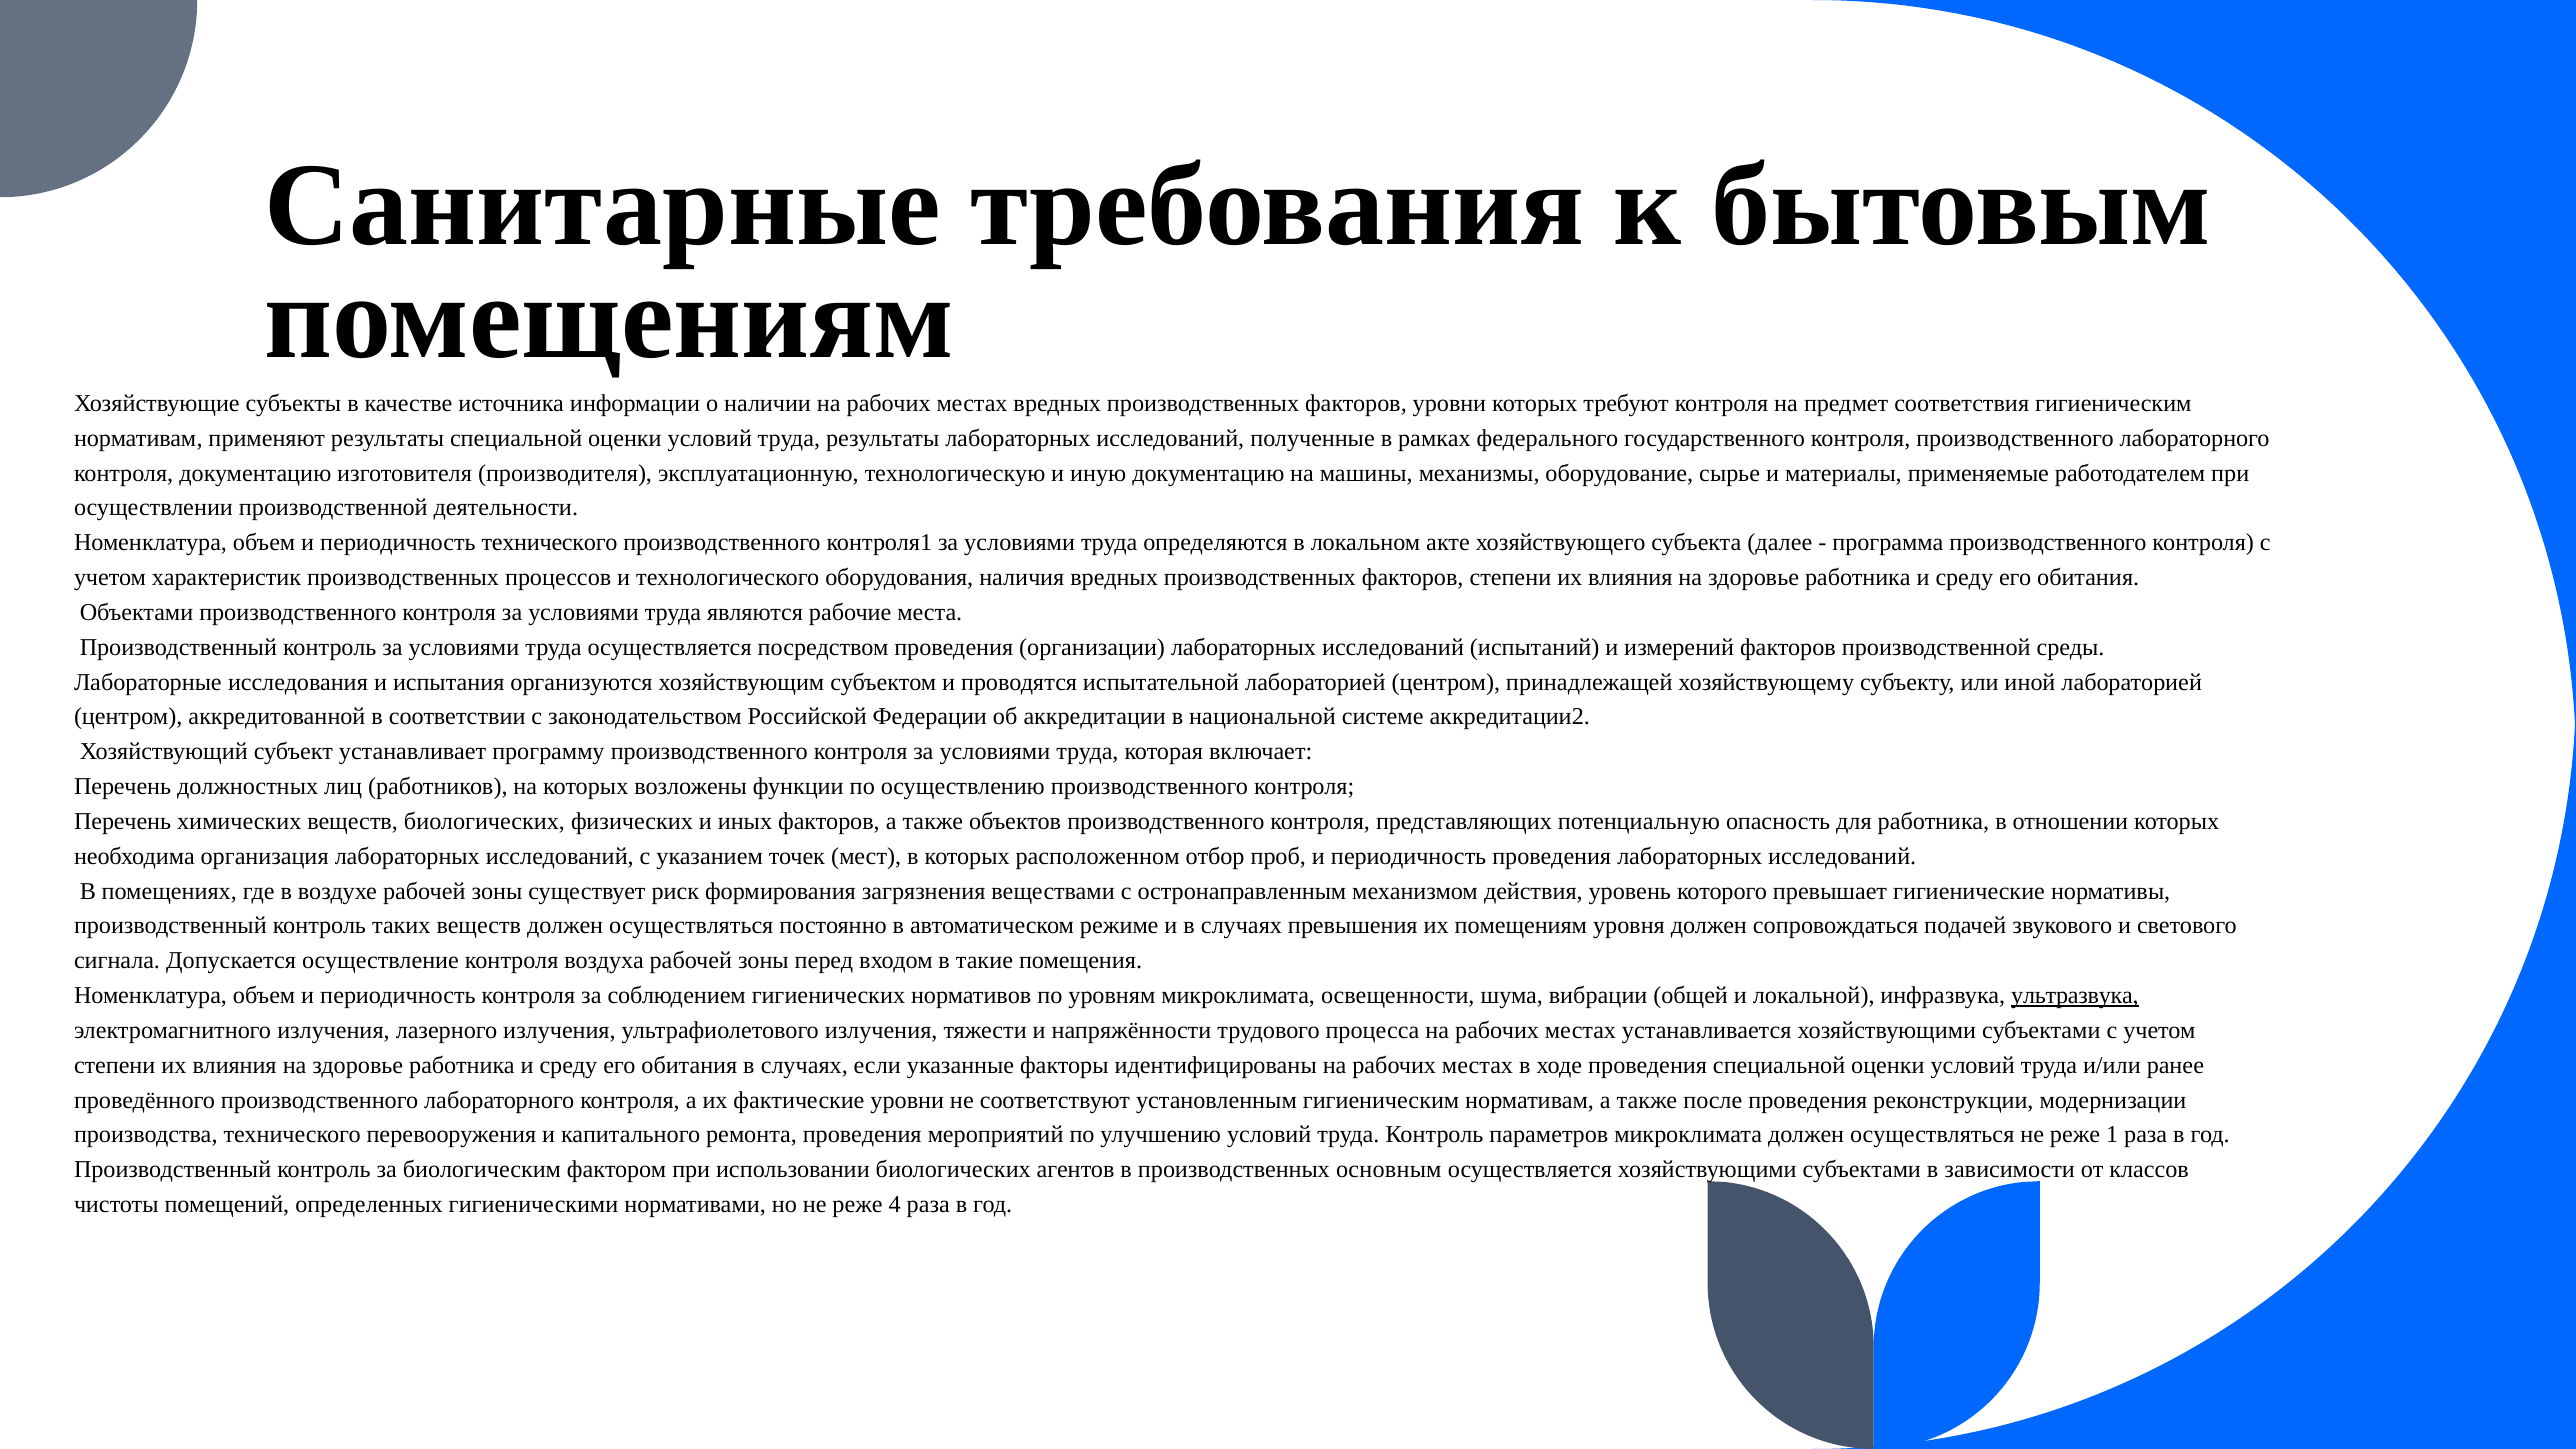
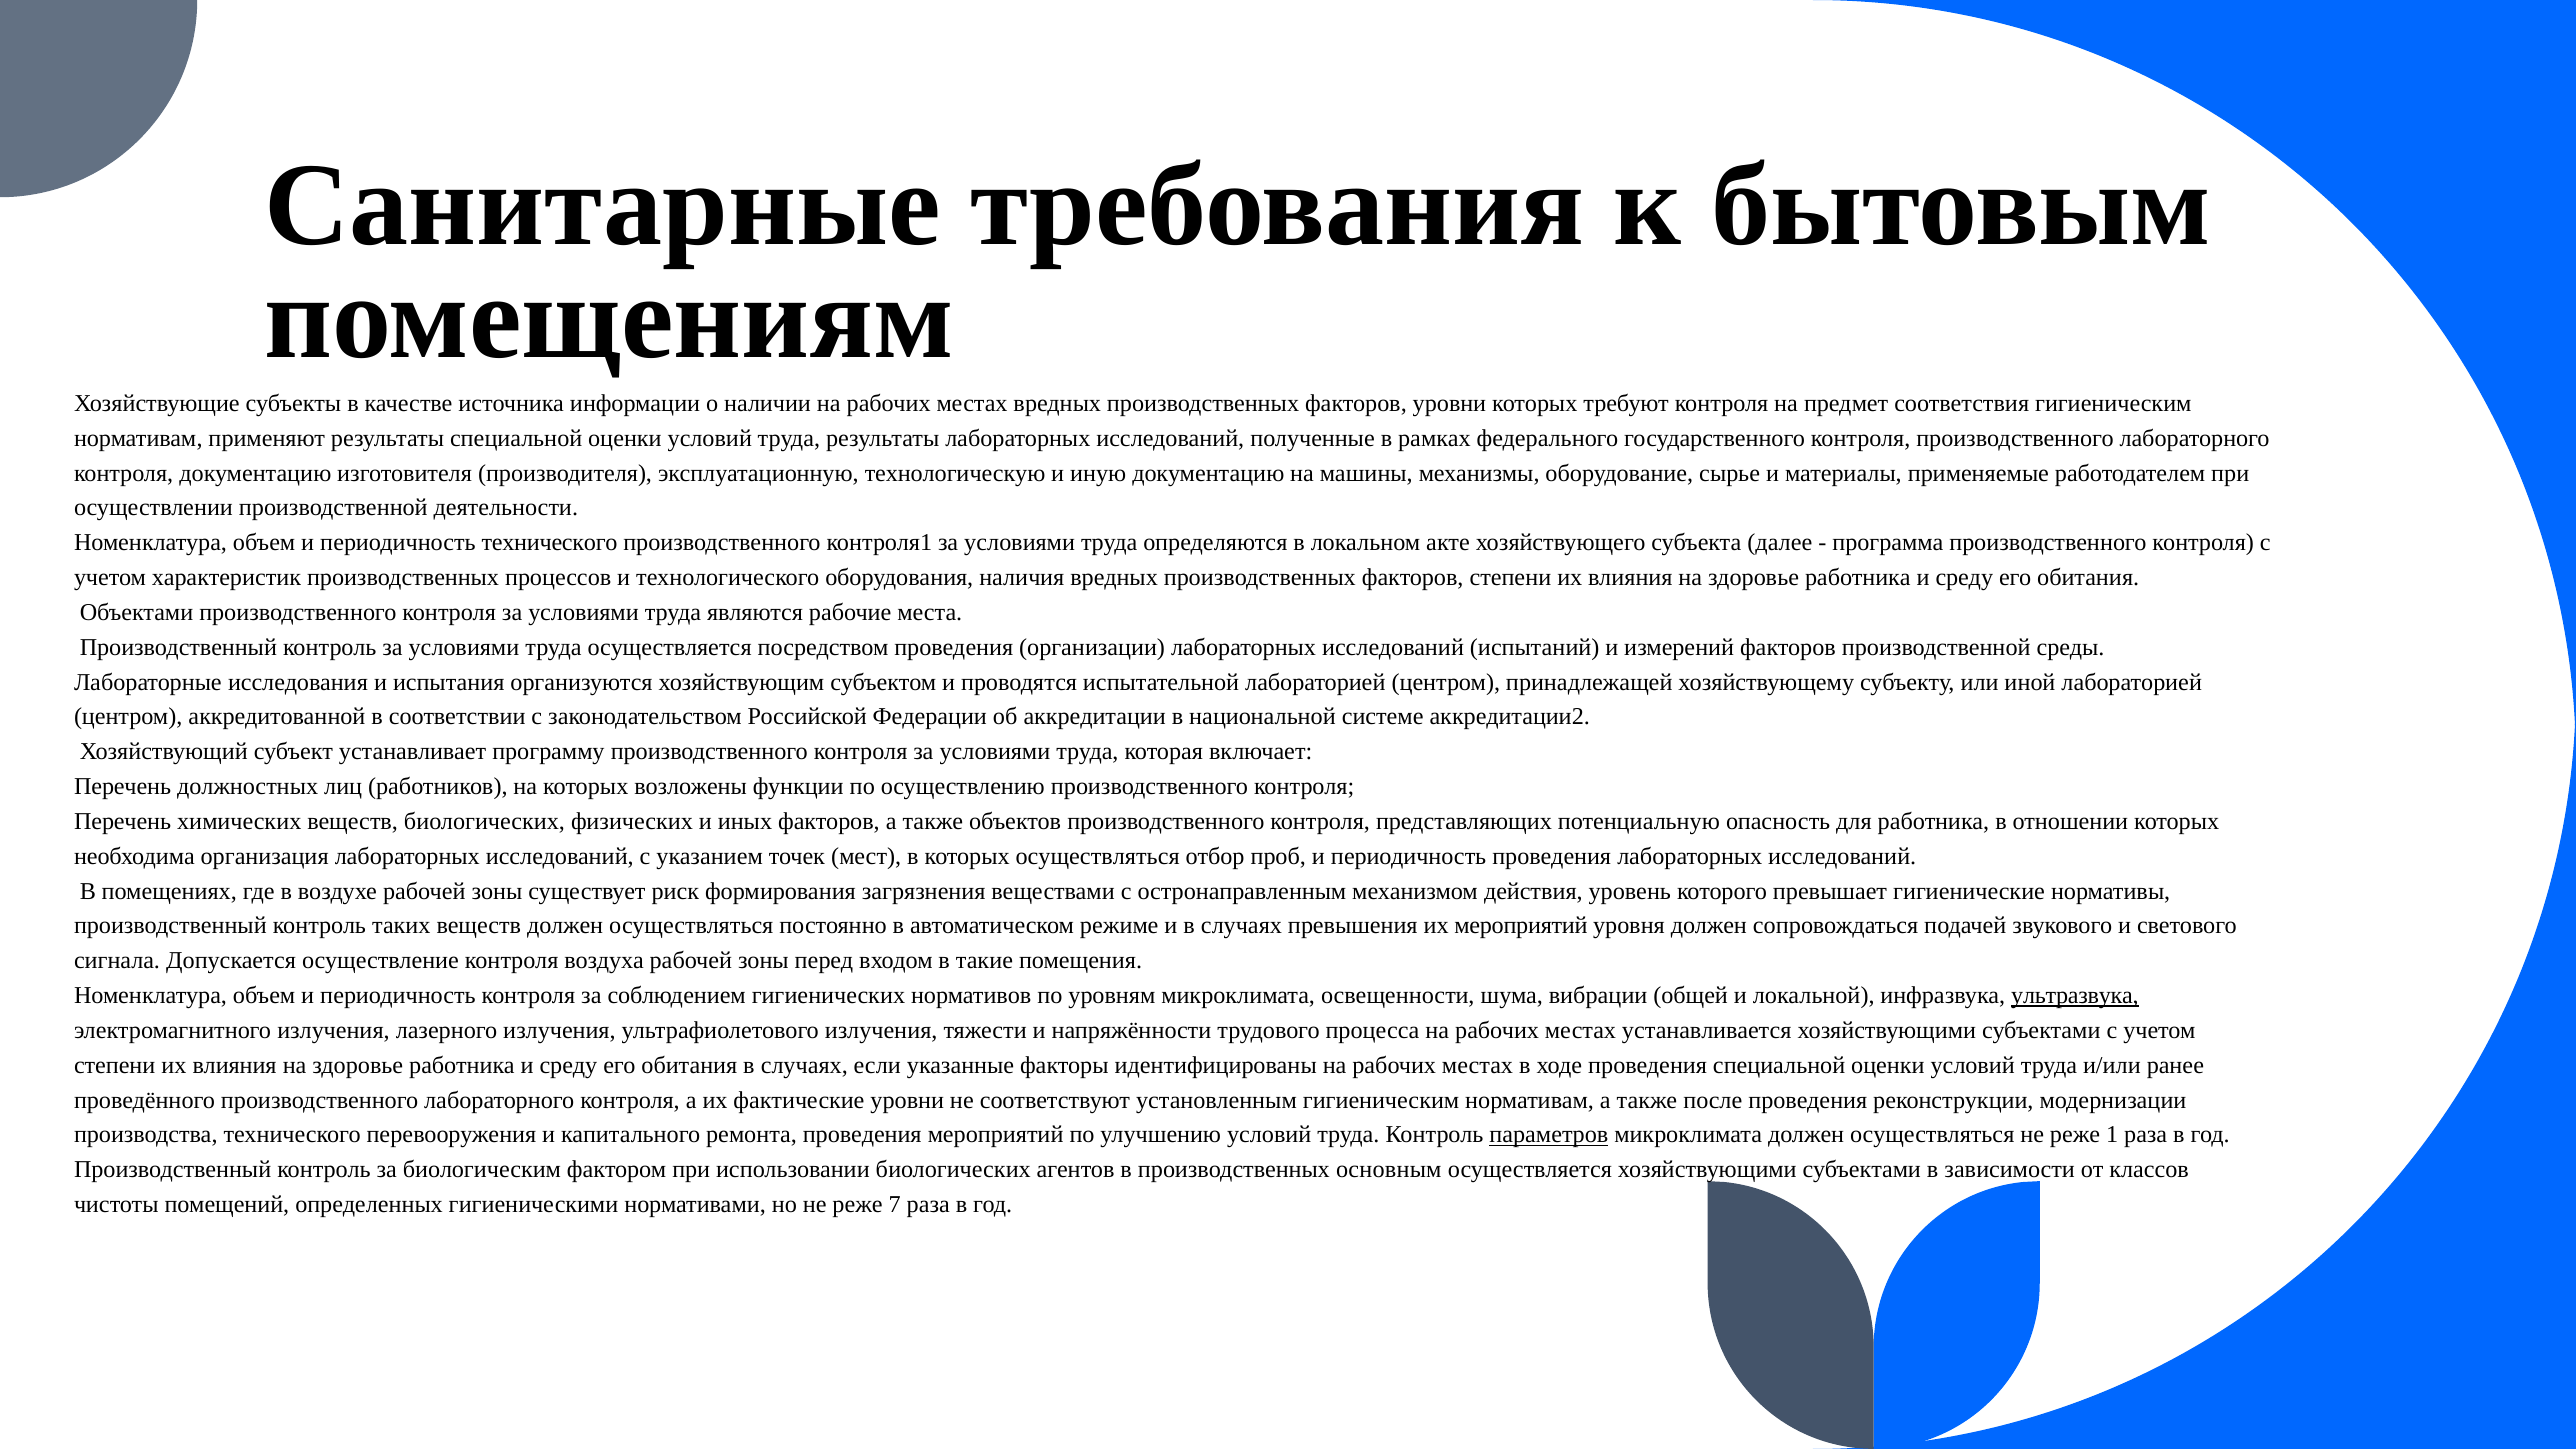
которых расположенном: расположенном -> осуществляться
их помещениям: помещениям -> мероприятий
параметров underline: none -> present
4: 4 -> 7
